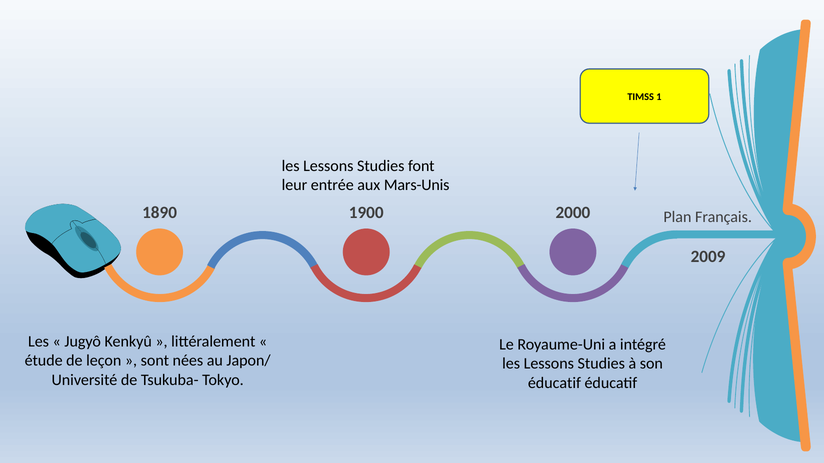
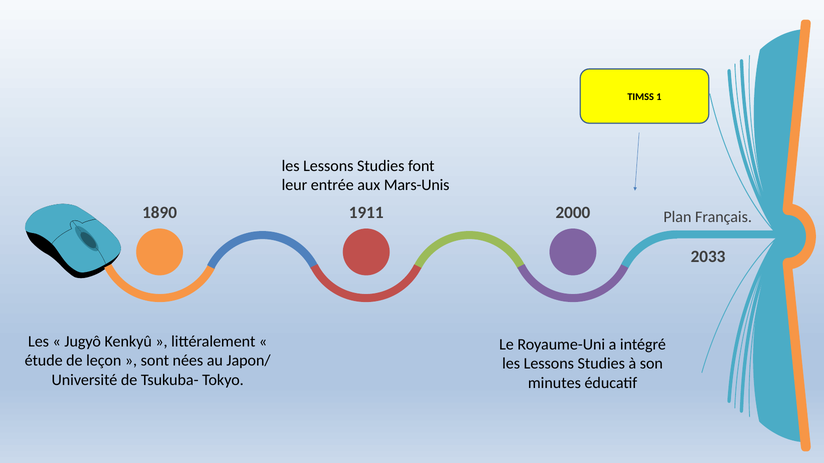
1900: 1900 -> 1911
2009: 2009 -> 2033
éducatif at (554, 383): éducatif -> minutes
